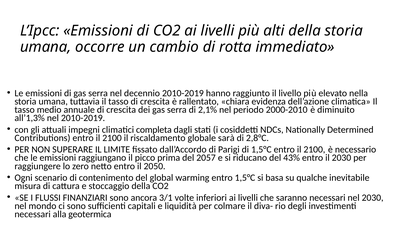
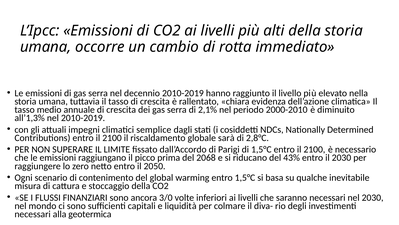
completa: completa -> semplice
2057: 2057 -> 2068
3/1: 3/1 -> 3/0
